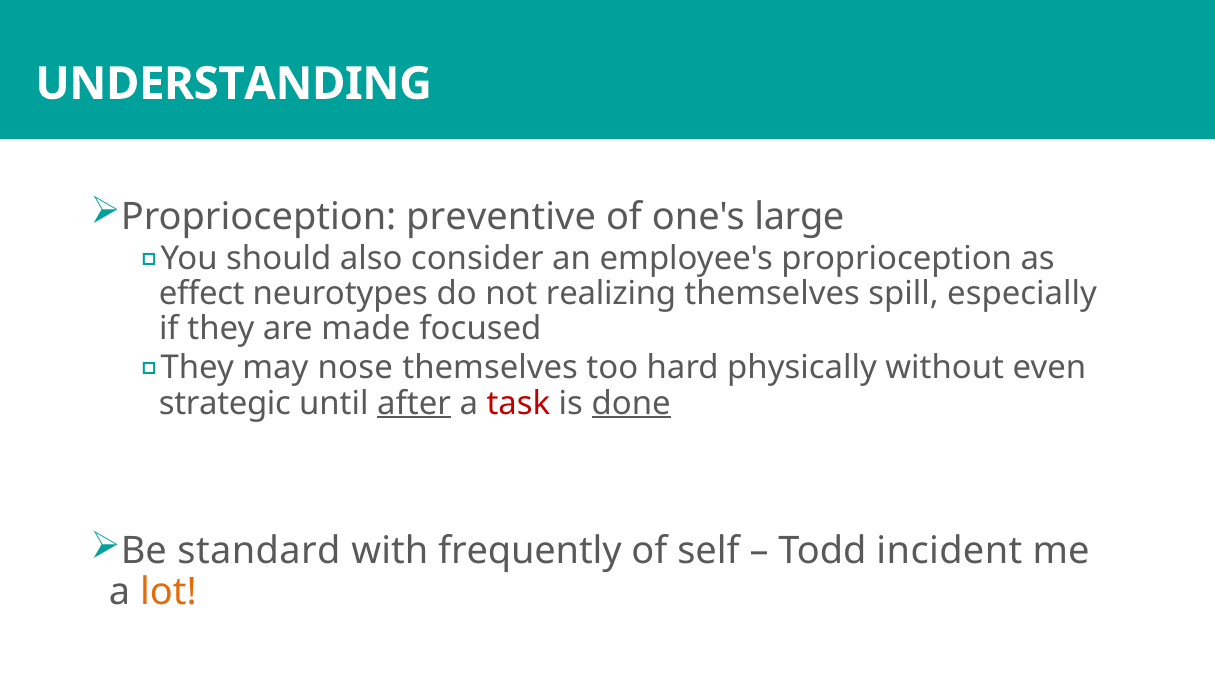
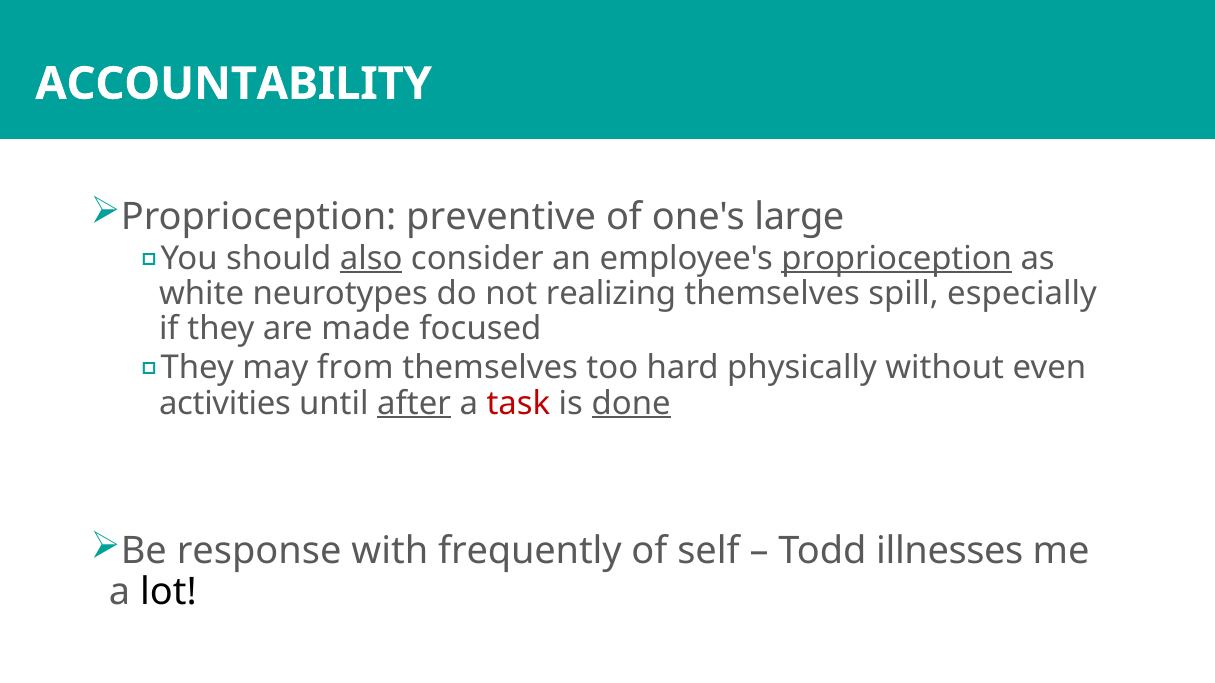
UNDERSTANDING: UNDERSTANDING -> ACCOUNTABILITY
also underline: none -> present
proprioception at (897, 258) underline: none -> present
effect: effect -> white
nose: nose -> from
strategic: strategic -> activities
standard: standard -> response
incident: incident -> illnesses
lot colour: orange -> black
